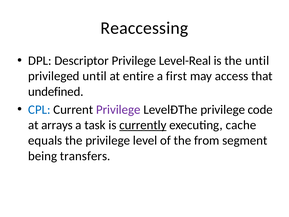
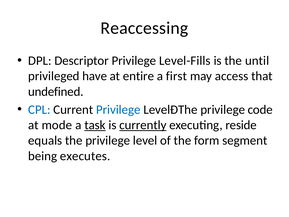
Level-Real: Level-Real -> Level-Fills
privileged until: until -> have
Privilege at (118, 109) colour: purple -> blue
arrays: arrays -> mode
task underline: none -> present
cache: cache -> reside
from: from -> form
transfers: transfers -> executes
